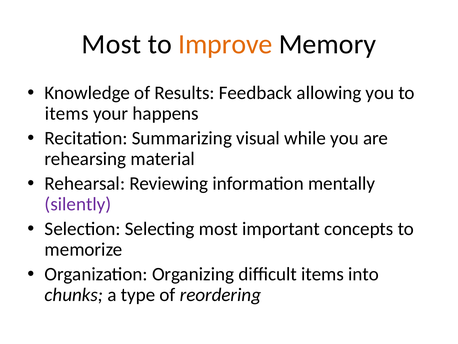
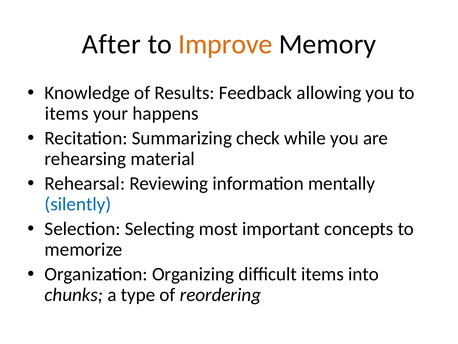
Most at (111, 44): Most -> After
visual: visual -> check
silently colour: purple -> blue
